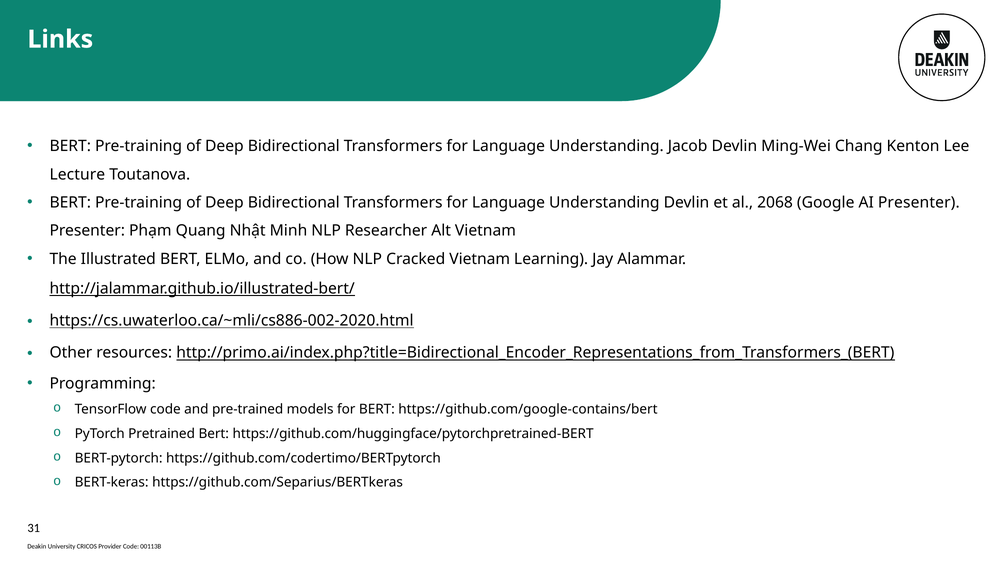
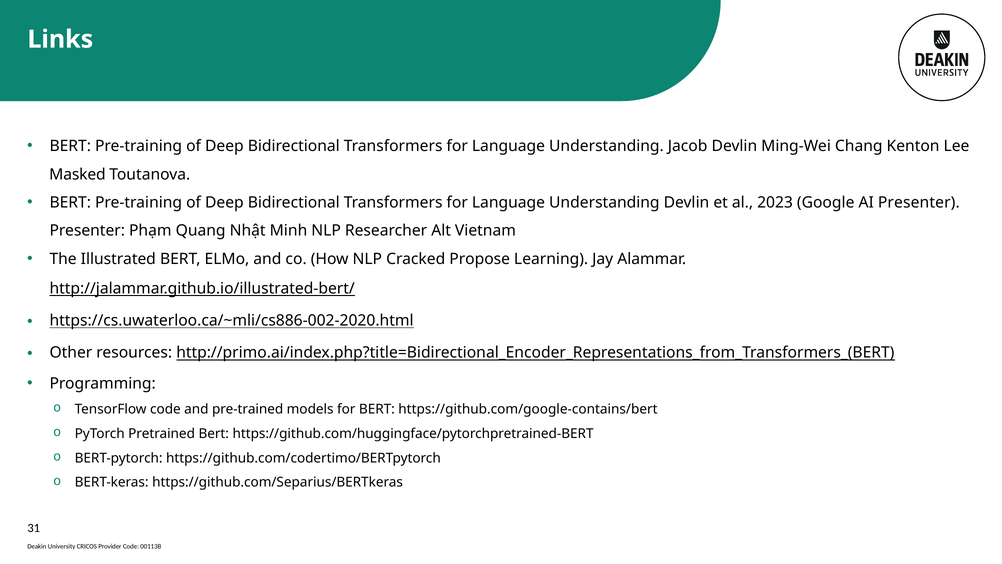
Lecture: Lecture -> Masked
2068: 2068 -> 2023
Cracked Vietnam: Vietnam -> Propose
